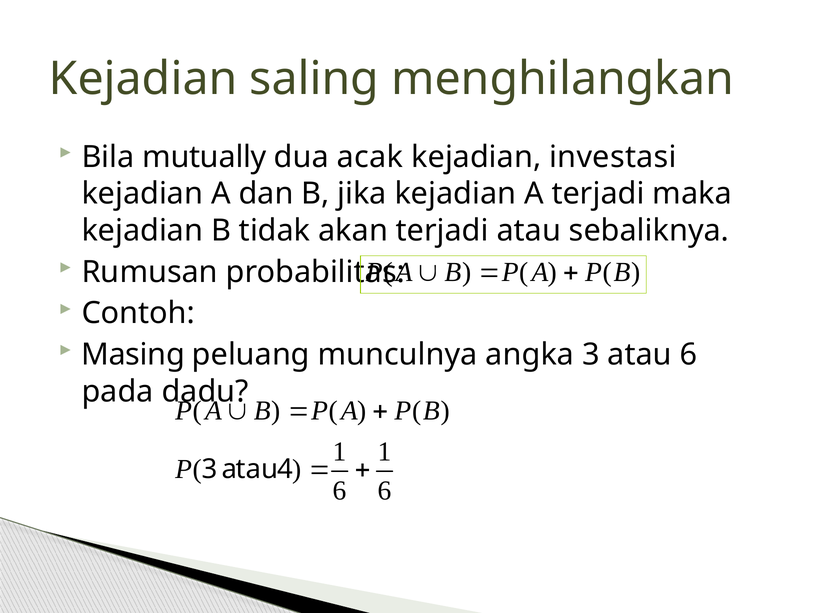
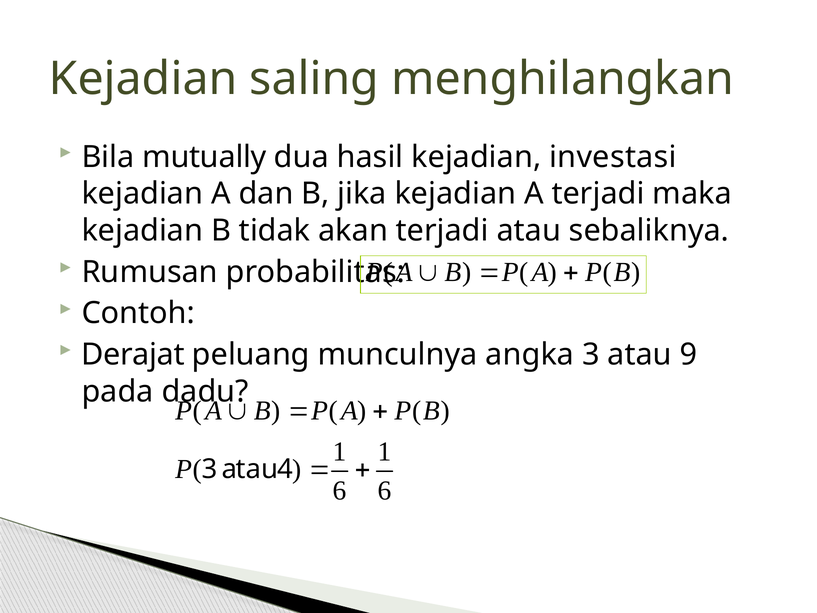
acak: acak -> hasil
Masing: Masing -> Derajat
atau 6: 6 -> 9
